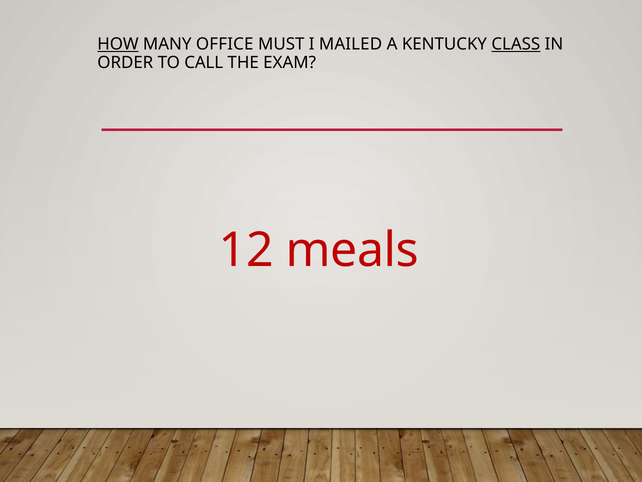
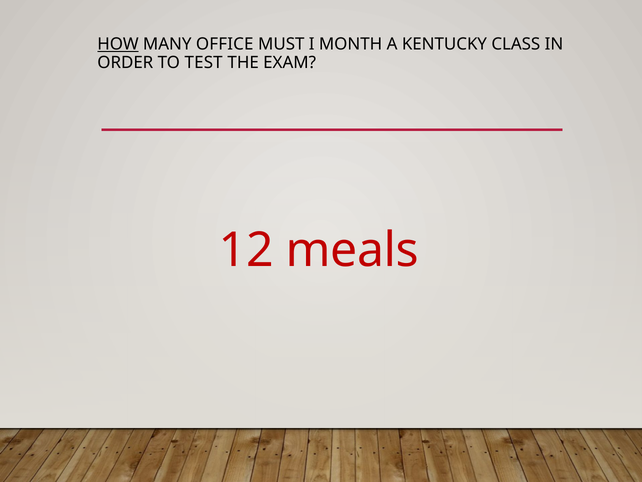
MAILED: MAILED -> MONTH
CLASS underline: present -> none
CALL: CALL -> TEST
